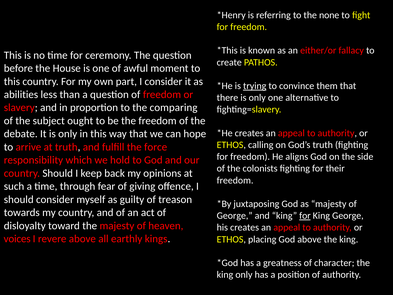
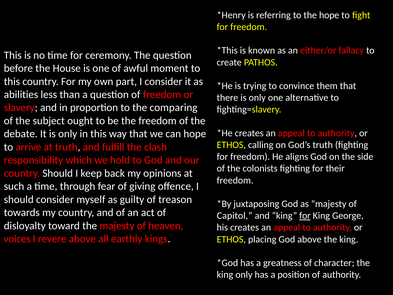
the none: none -> hope
trying underline: present -> none
force: force -> clash
George at (235, 215): George -> Capitol
